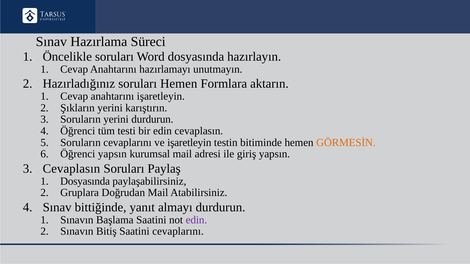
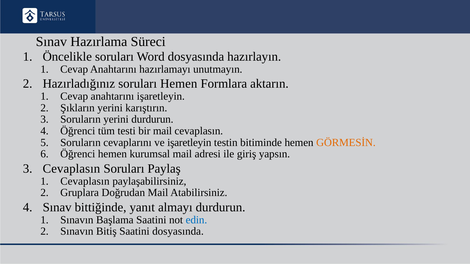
bir edin: edin -> mail
Öğrenci yapsın: yapsın -> hemen
Dosyasında at (85, 181): Dosyasında -> Cevaplasın
edin at (196, 220) colour: purple -> blue
Saatini cevaplarını: cevaplarını -> dosyasında
